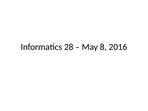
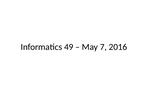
28: 28 -> 49
8: 8 -> 7
